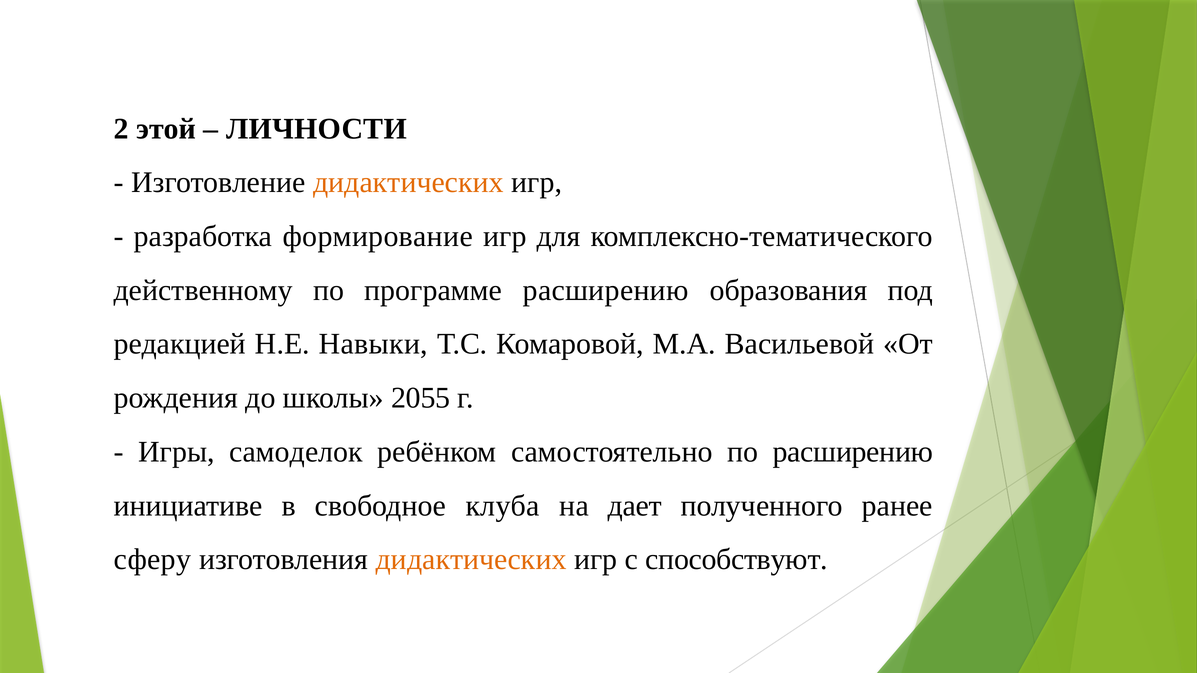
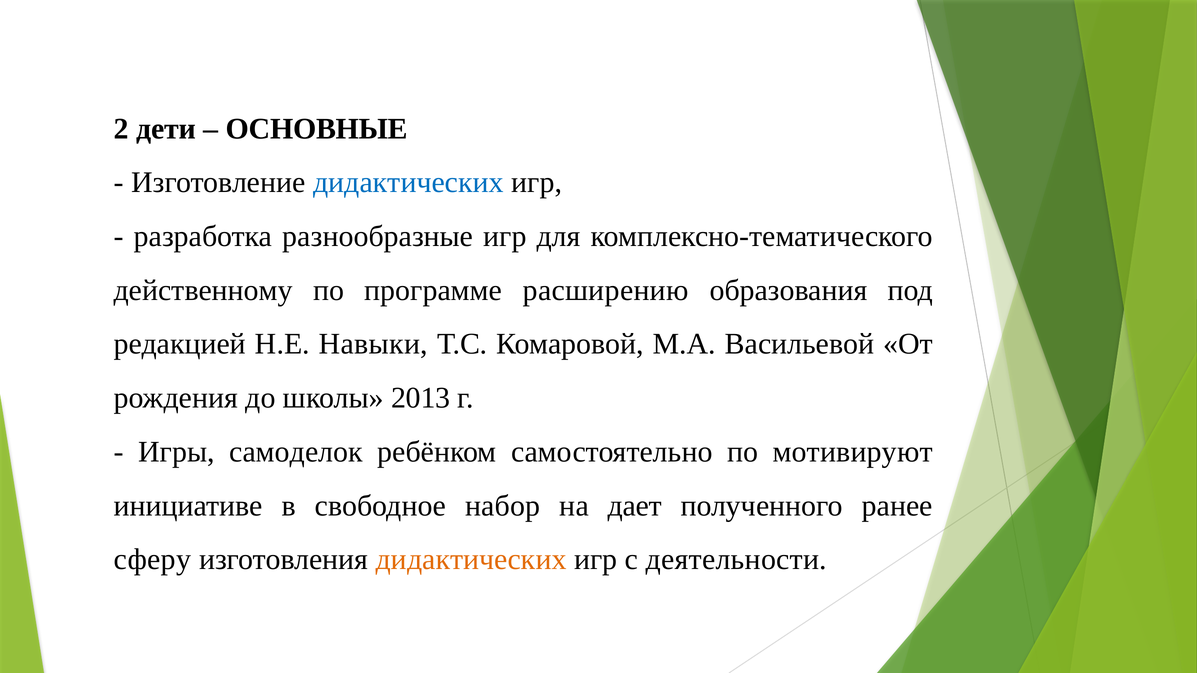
этой: этой -> дети
ЛИЧНОСТИ: ЛИЧНОСТИ -> ОСНОВНЫЕ
дидактических at (408, 183) colour: orange -> blue
формирование: формирование -> разнообразные
2055: 2055 -> 2013
по расширению: расширению -> мотивируют
клуба: клуба -> набор
способствуют: способствуют -> деятельности
